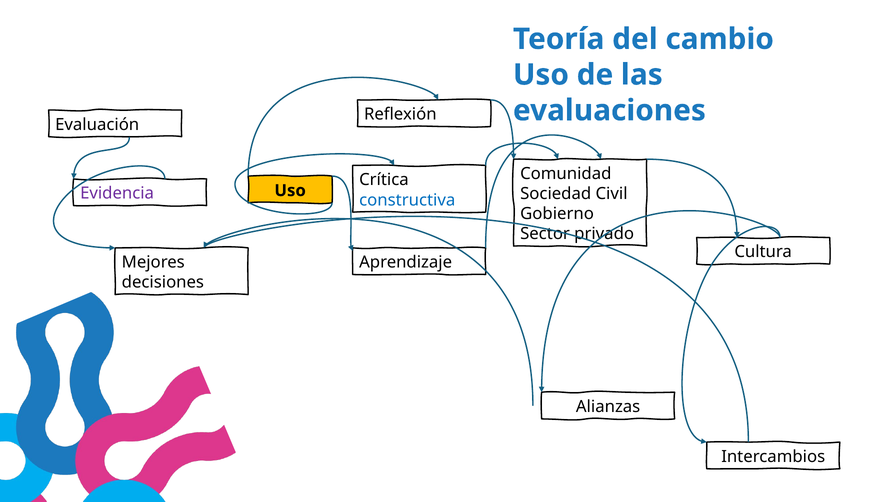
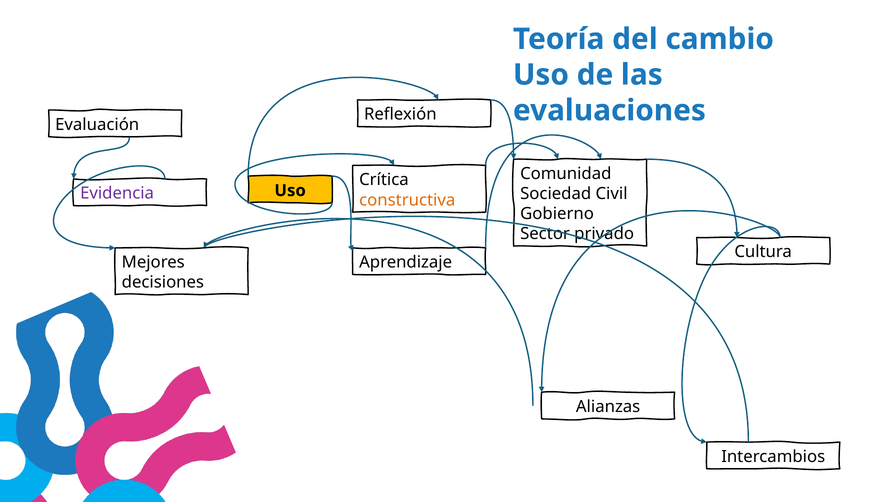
constructiva colour: blue -> orange
